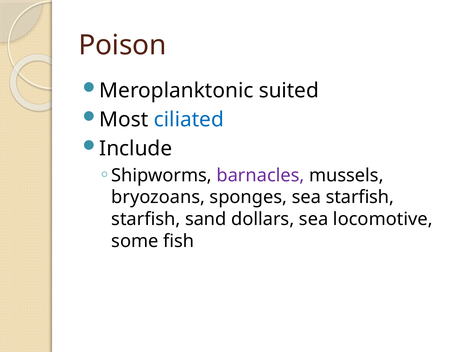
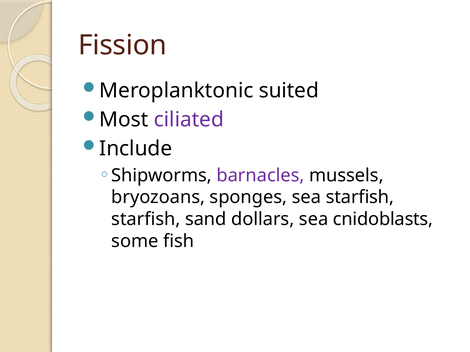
Poison: Poison -> Fission
ciliated colour: blue -> purple
locomotive: locomotive -> cnidoblasts
